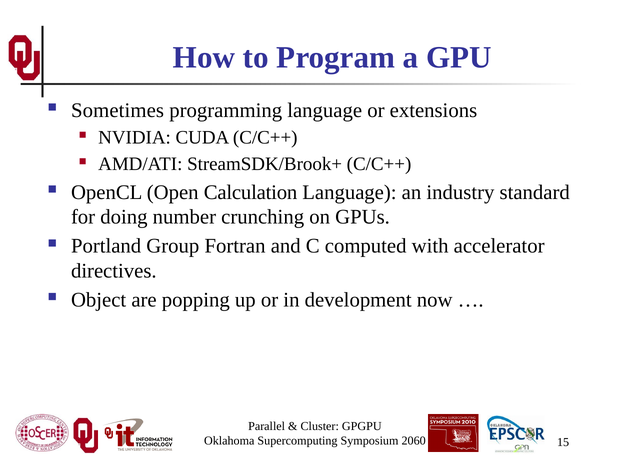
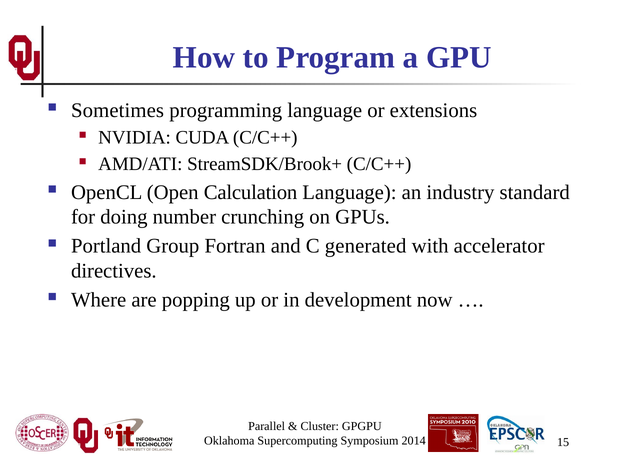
computed: computed -> generated
Object: Object -> Where
2060: 2060 -> 2014
